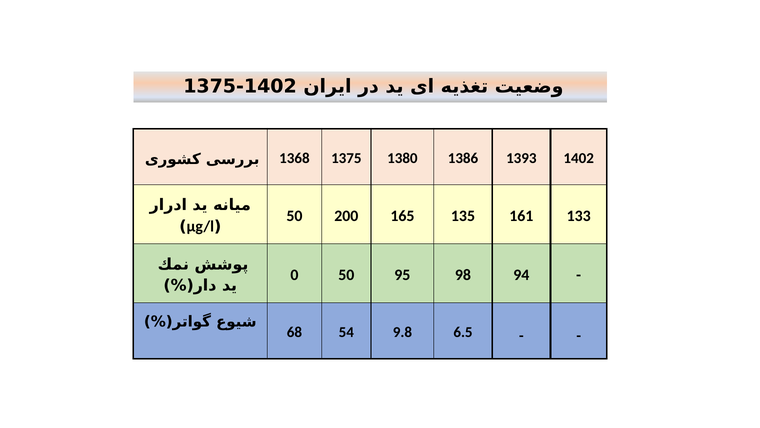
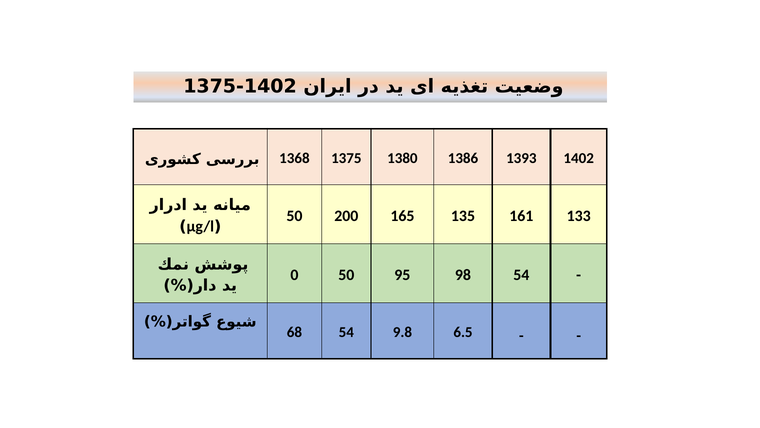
98 94: 94 -> 54
